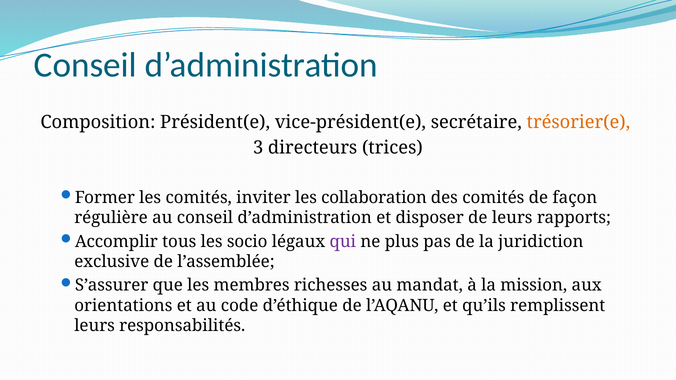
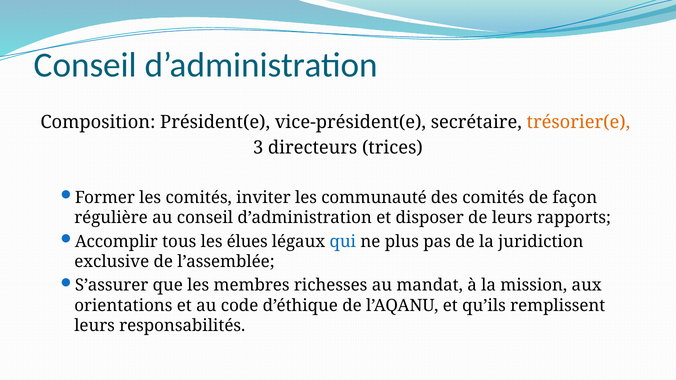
collaboration: collaboration -> communauté
socio: socio -> élues
qui colour: purple -> blue
